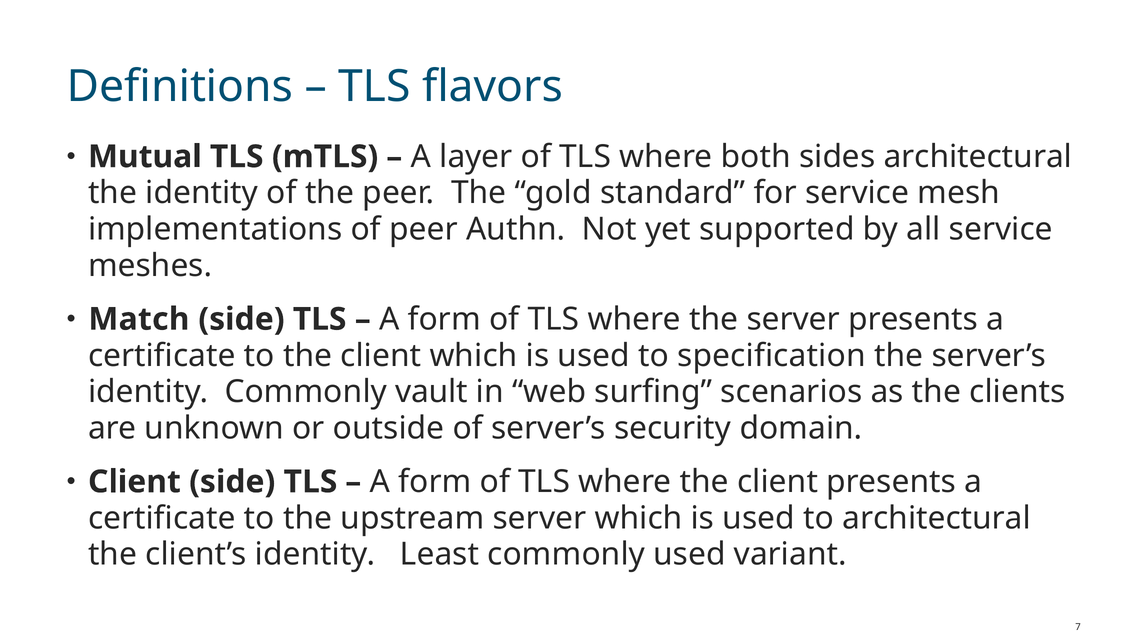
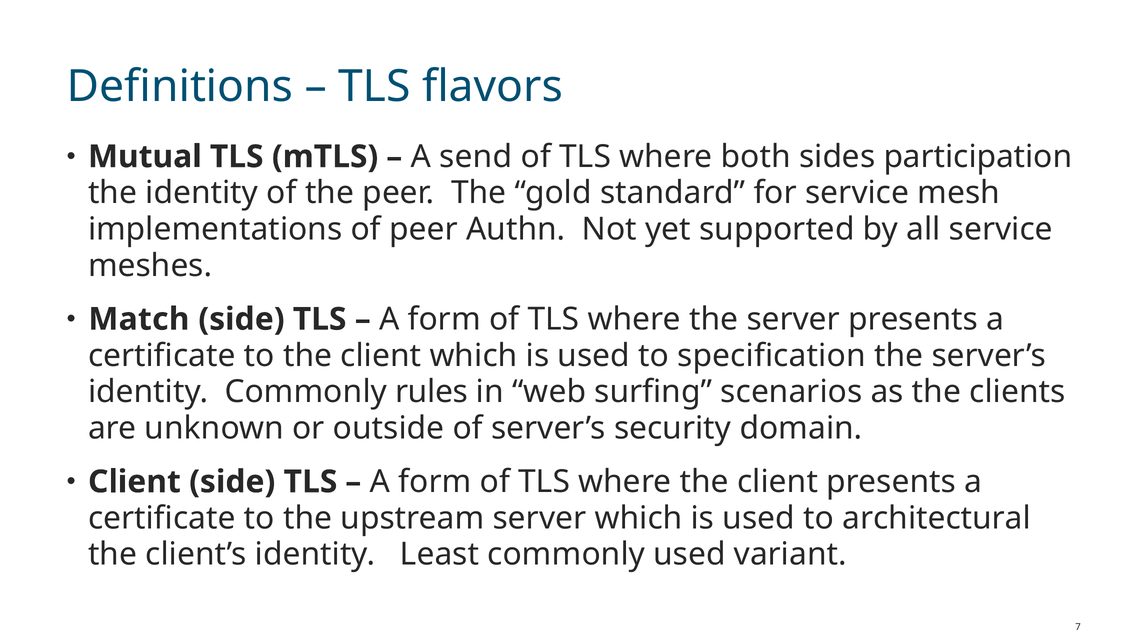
layer: layer -> send
sides architectural: architectural -> participation
vault: vault -> rules
